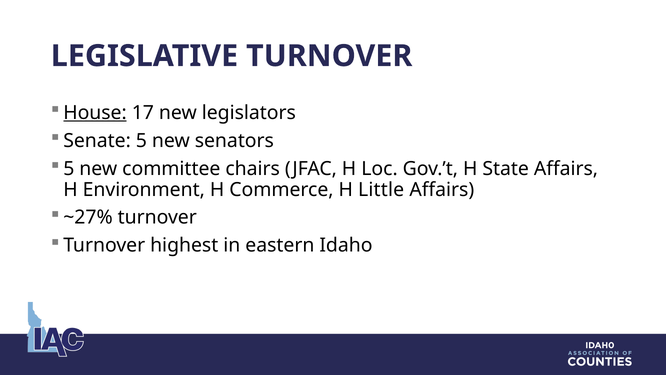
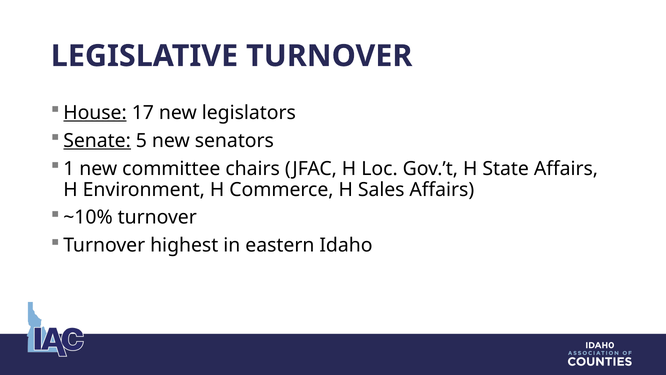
Senate underline: none -> present
5 at (69, 168): 5 -> 1
Little: Little -> Sales
~27%: ~27% -> ~10%
